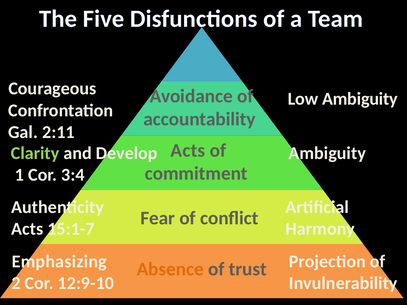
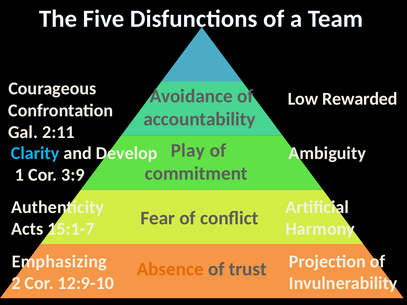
Low Ambiguity: Ambiguity -> Rewarded
Acts at (188, 151): Acts -> Play
Clarity colour: light green -> light blue
3:4: 3:4 -> 3:9
